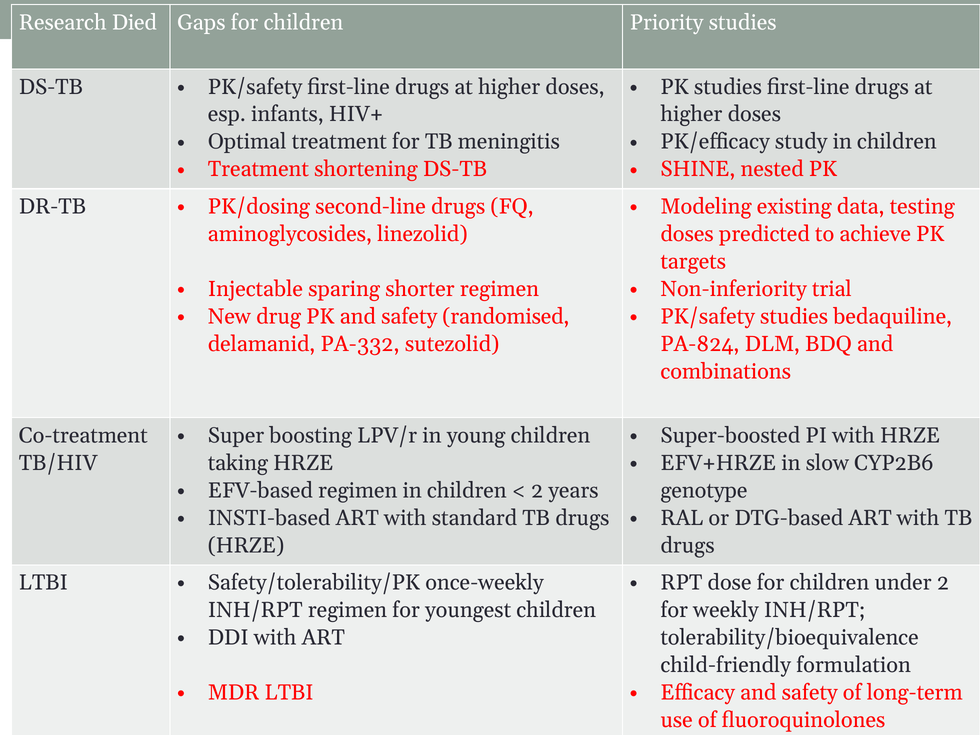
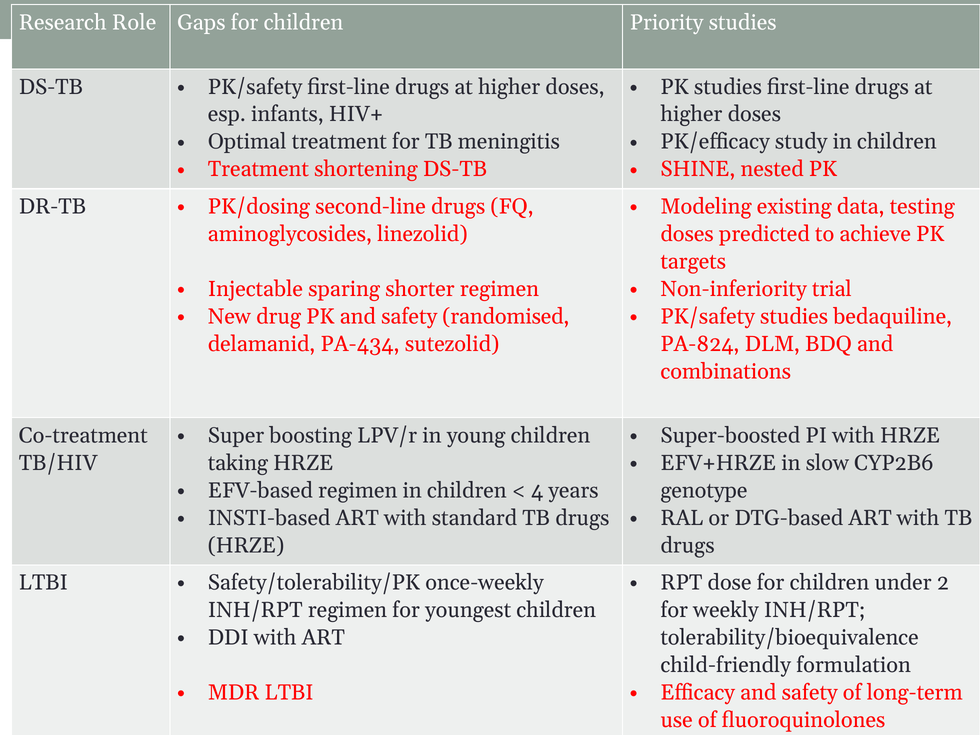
Died: Died -> Role
PA-332: PA-332 -> PA-434
2 at (537, 490): 2 -> 4
